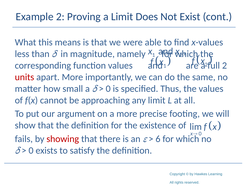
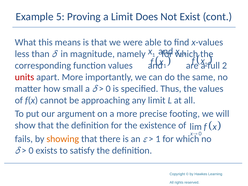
Example 2: 2 -> 5
showing colour: red -> orange
6 at (158, 139): 6 -> 1
